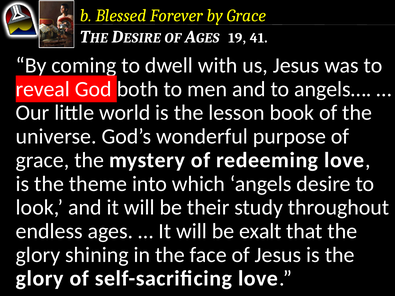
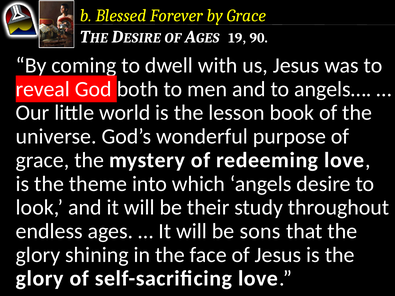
41: 41 -> 90
exalt: exalt -> sons
